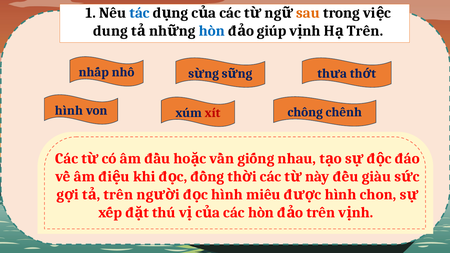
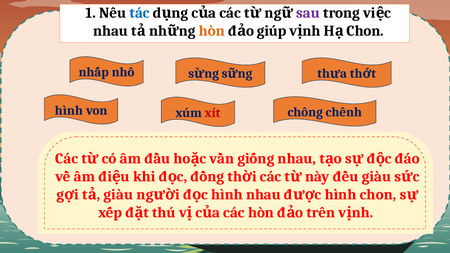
sau colour: orange -> purple
dung at (111, 31): dung -> nhau
hòn at (212, 31) colour: blue -> orange
Trên at (365, 31): Trên -> Chon
trên at (118, 195): trên -> giàu
hình miêu: miêu -> nhau
